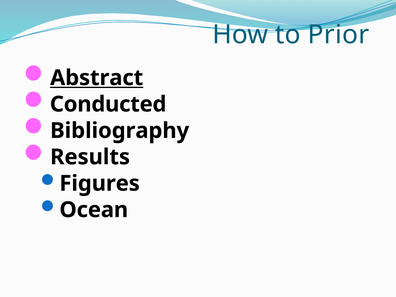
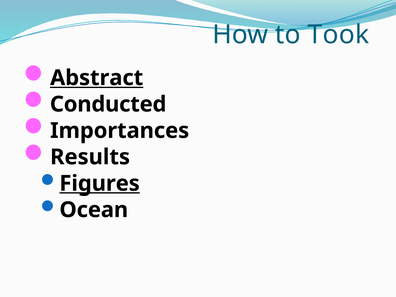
Prior: Prior -> Took
Bibliography: Bibliography -> Importances
Figures underline: none -> present
